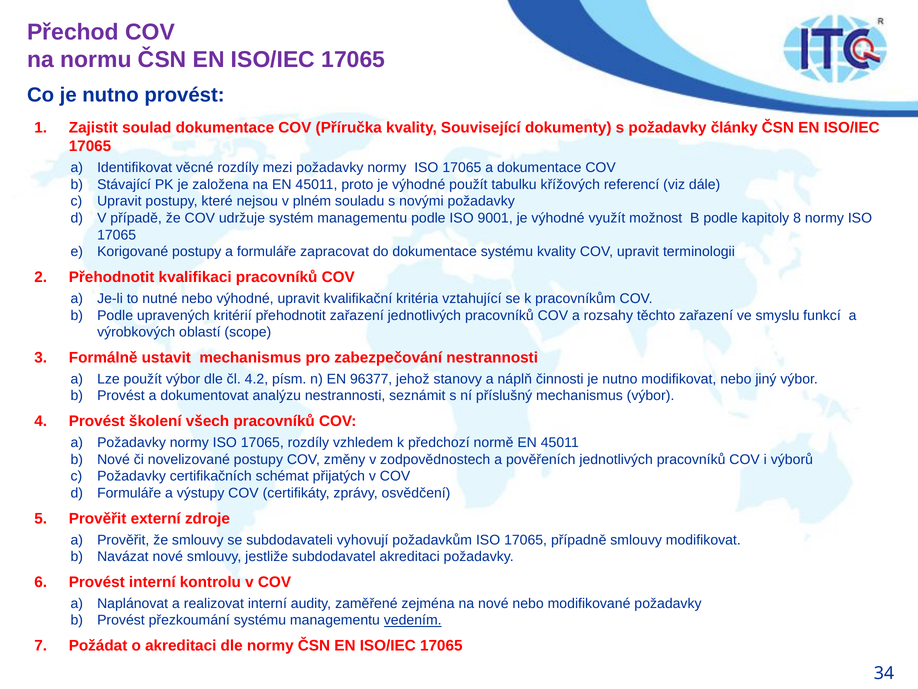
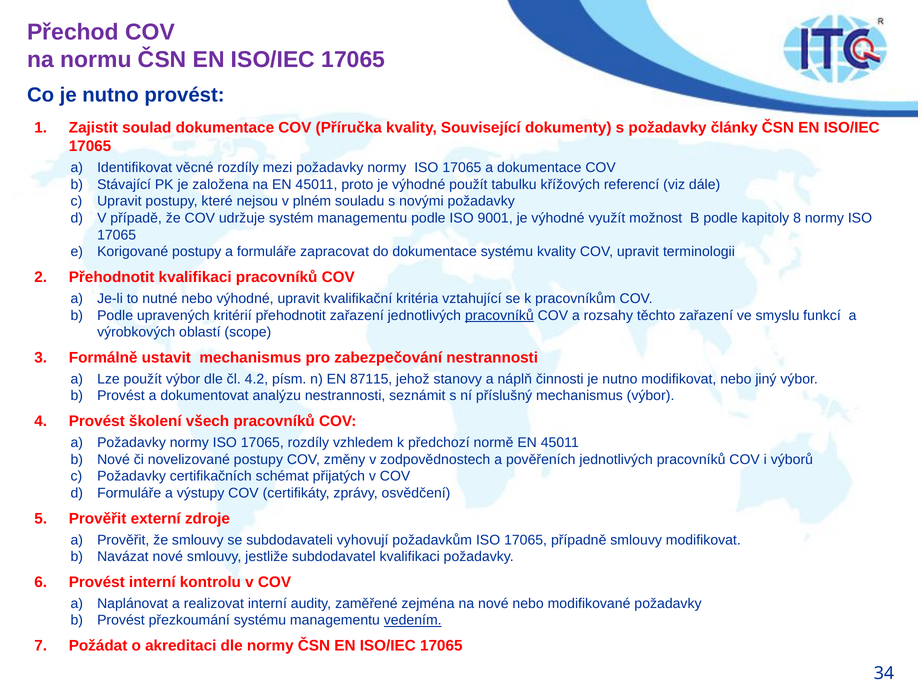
pracovníků at (499, 315) underline: none -> present
96377: 96377 -> 87115
subdodavatel akreditaci: akreditaci -> kvalifikaci
